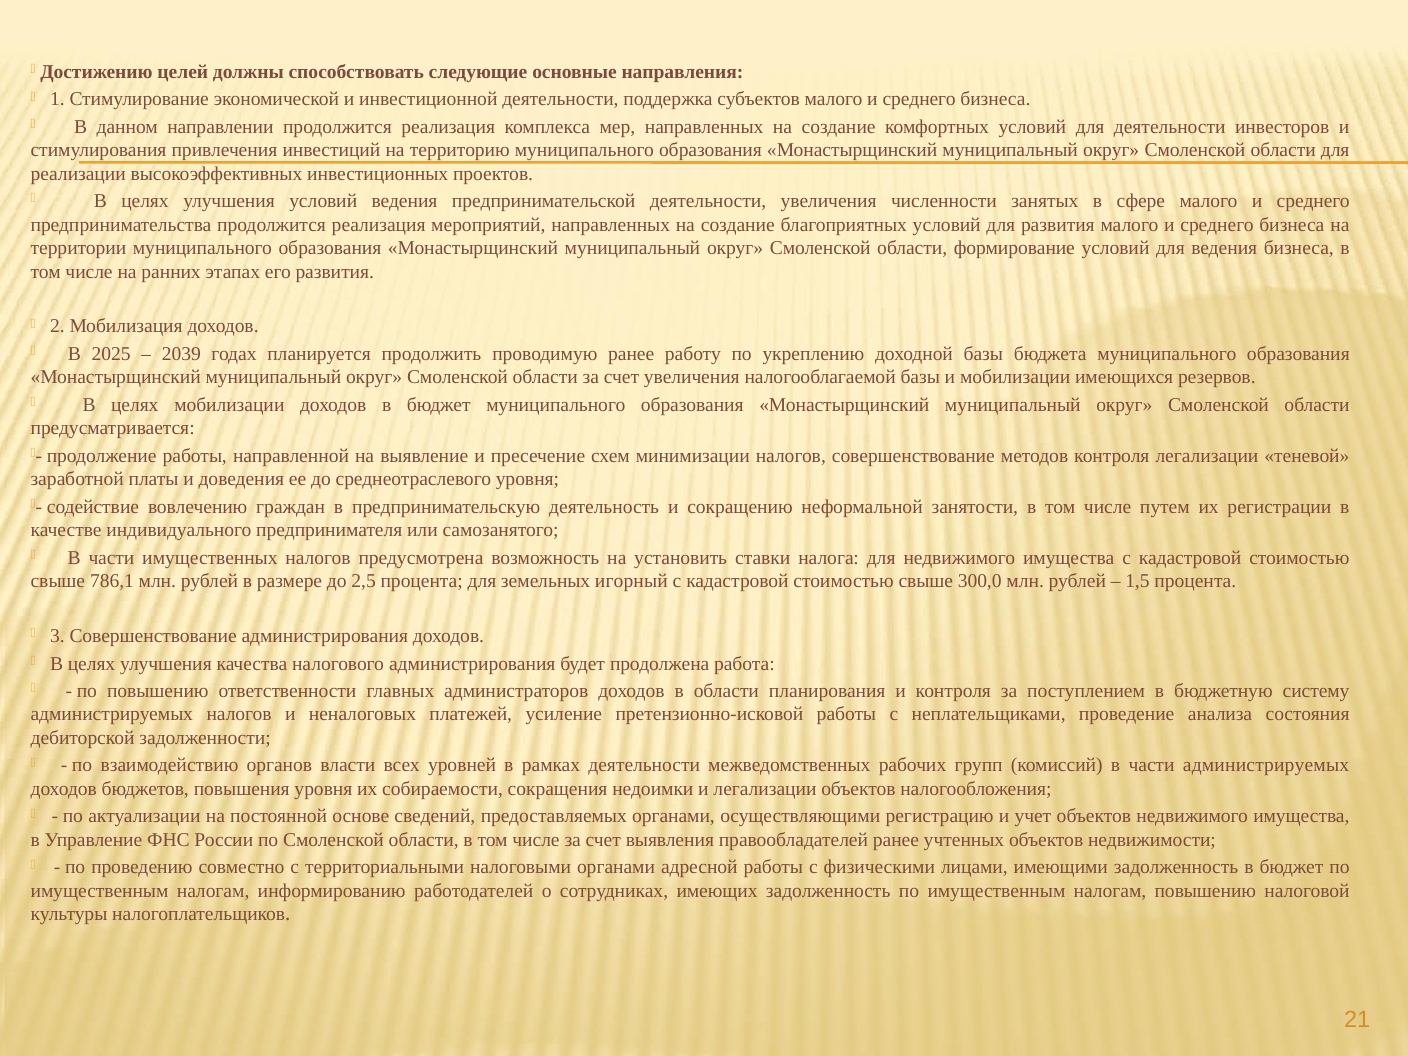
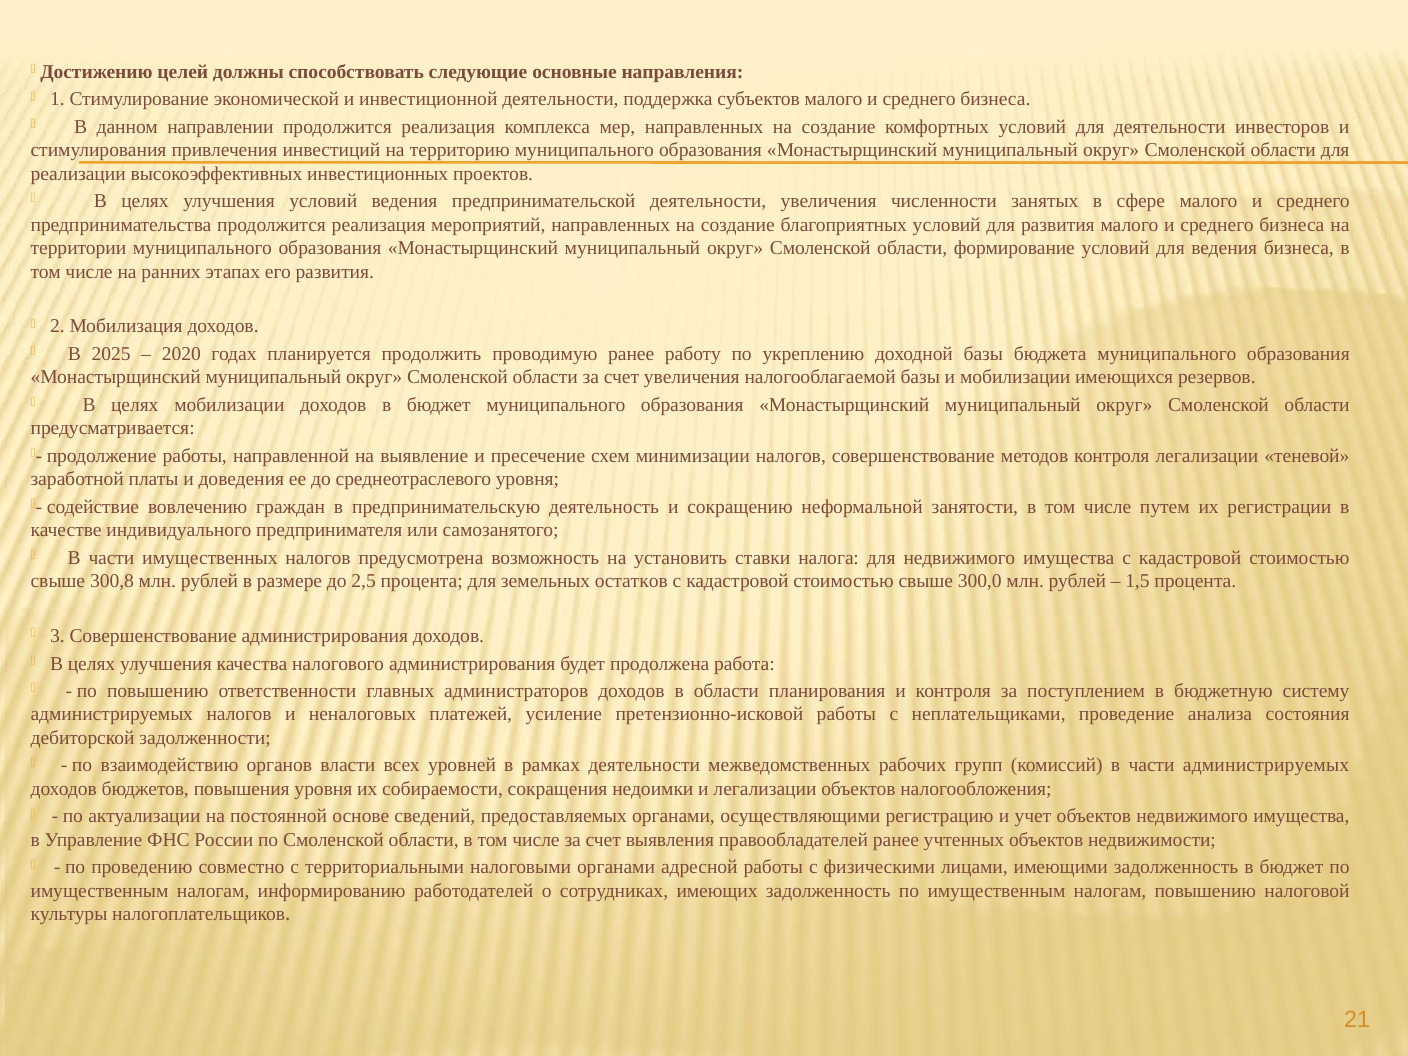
2039: 2039 -> 2020
786,1: 786,1 -> 300,8
игорный: игорный -> остатков
